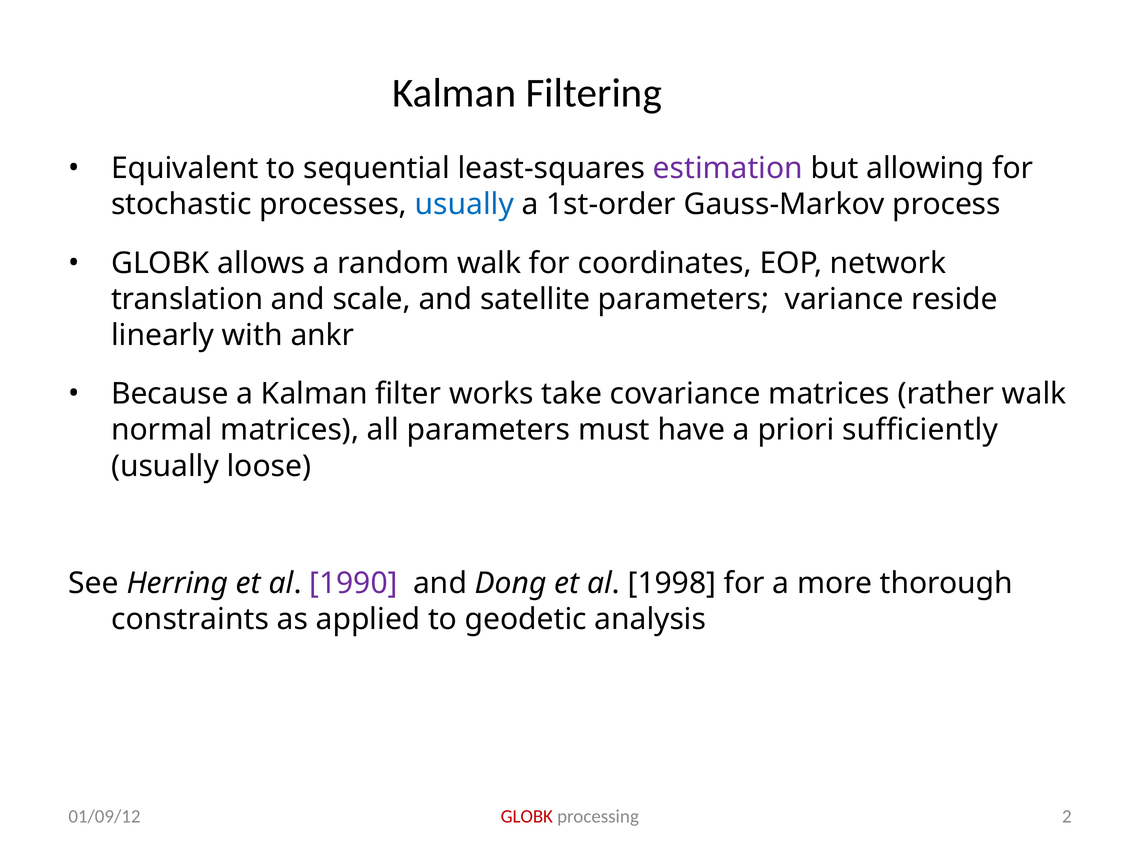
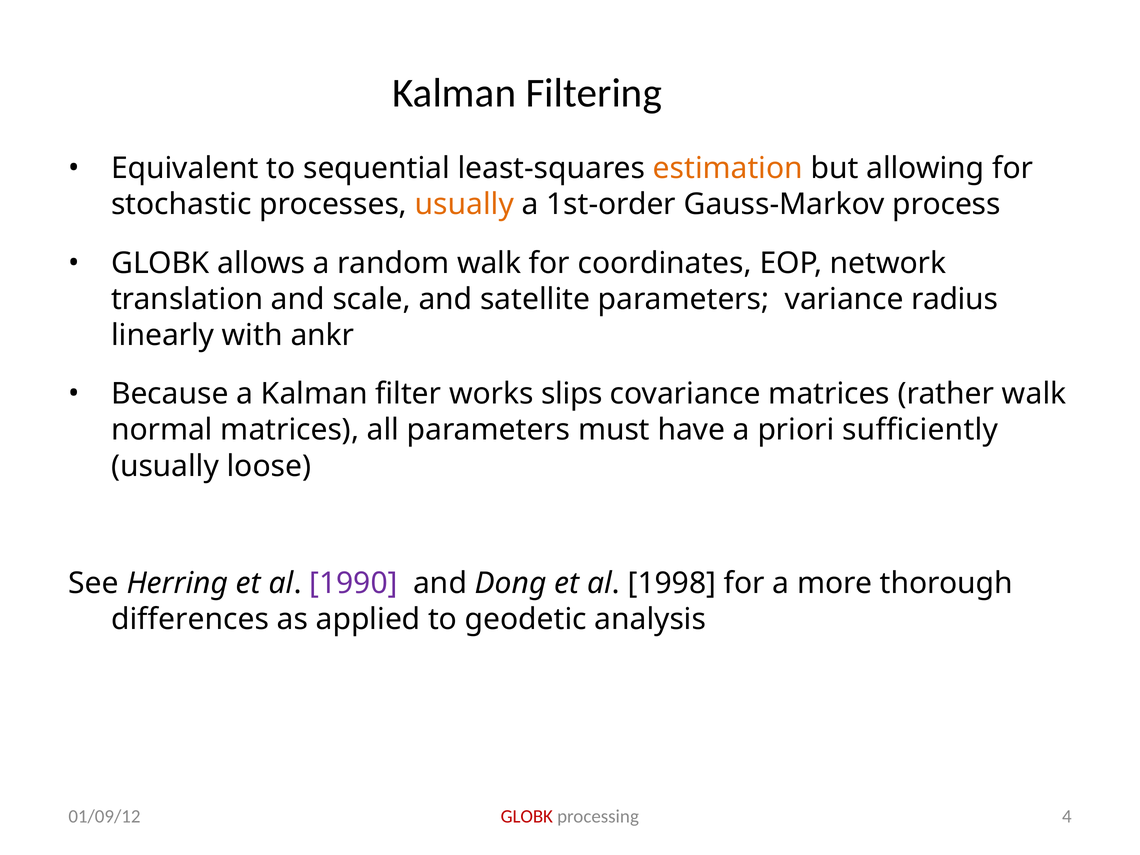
estimation colour: purple -> orange
usually at (464, 204) colour: blue -> orange
reside: reside -> radius
take: take -> slips
constraints: constraints -> differences
2: 2 -> 4
